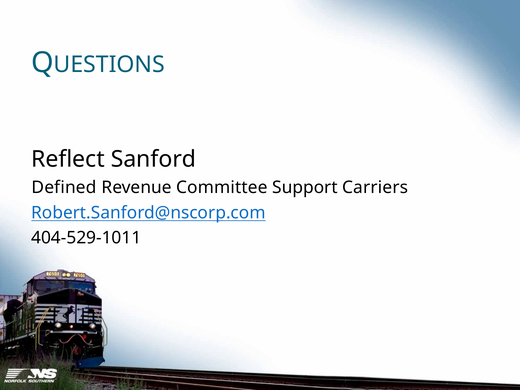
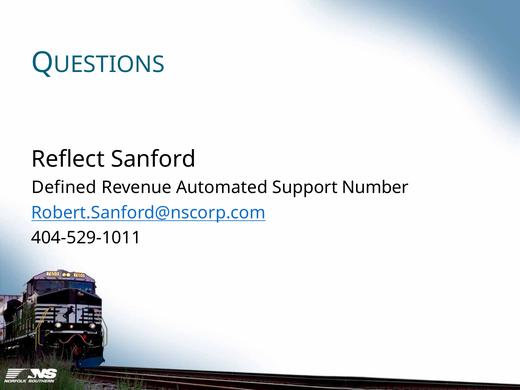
Committee: Committee -> Automated
Carriers: Carriers -> Number
